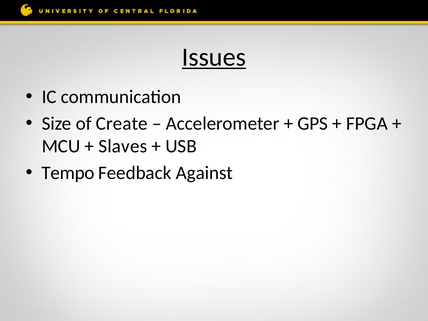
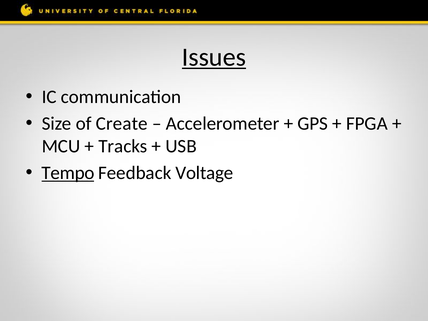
Slaves: Slaves -> Tracks
Tempo underline: none -> present
Against: Against -> Voltage
